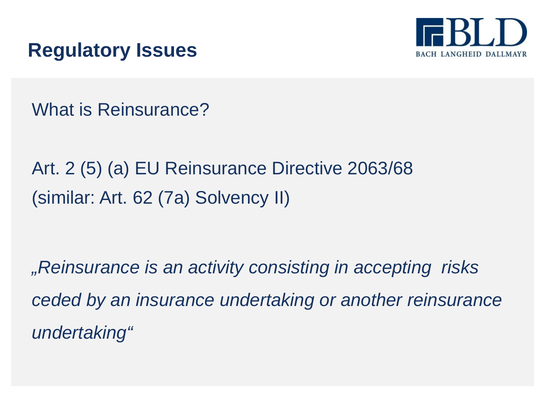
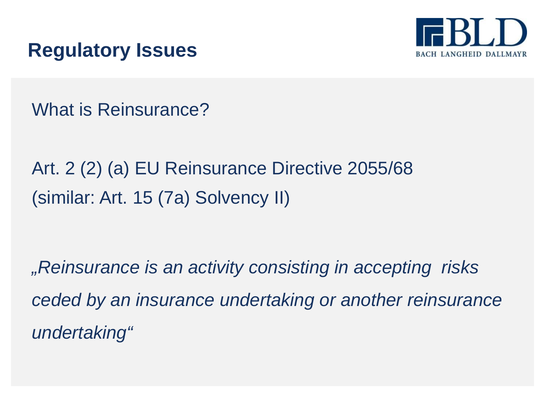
2 5: 5 -> 2
2063/68: 2063/68 -> 2055/68
62: 62 -> 15
